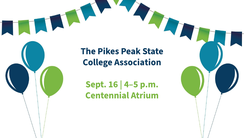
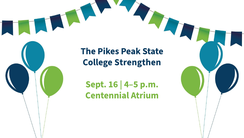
Association: Association -> Strengthen
